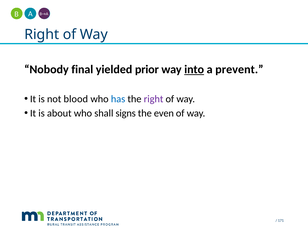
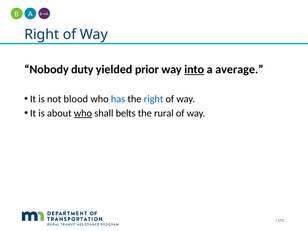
final: final -> duty
prevent: prevent -> average
right at (154, 99) colour: purple -> blue
who at (83, 113) underline: none -> present
signs: signs -> belts
even: even -> rural
